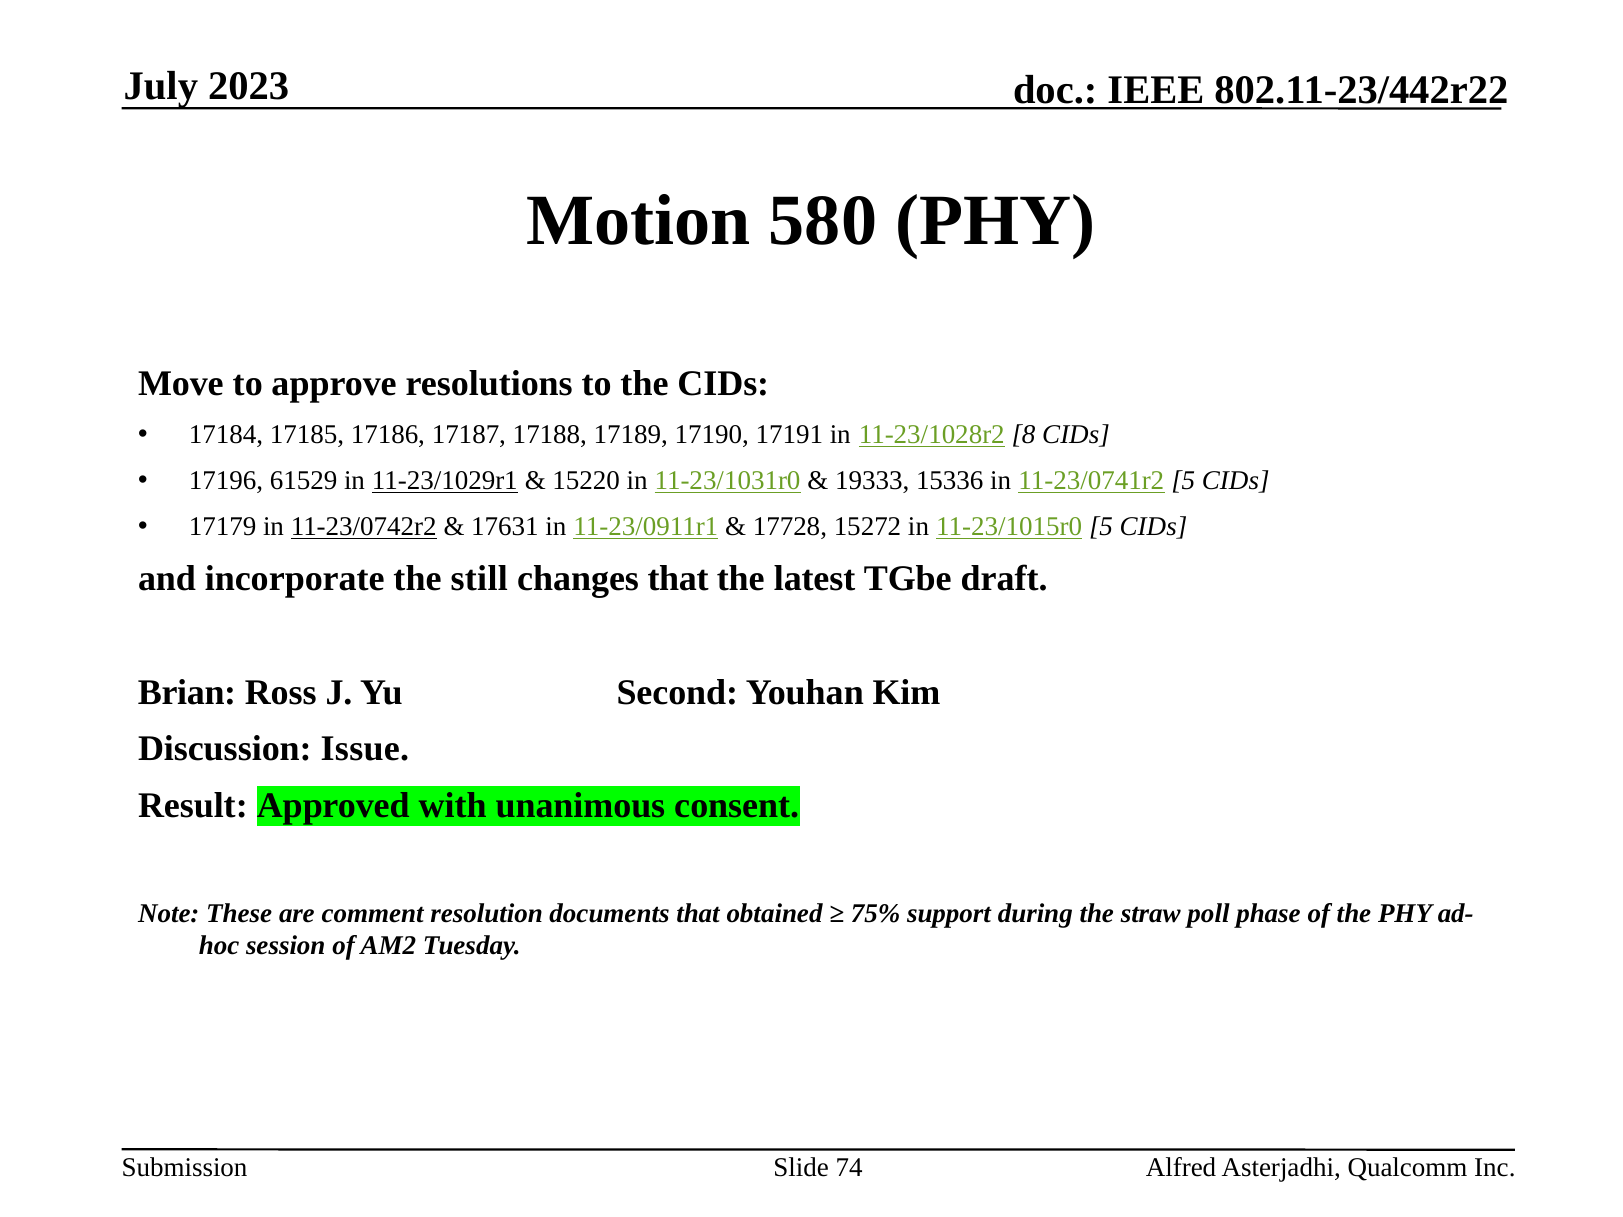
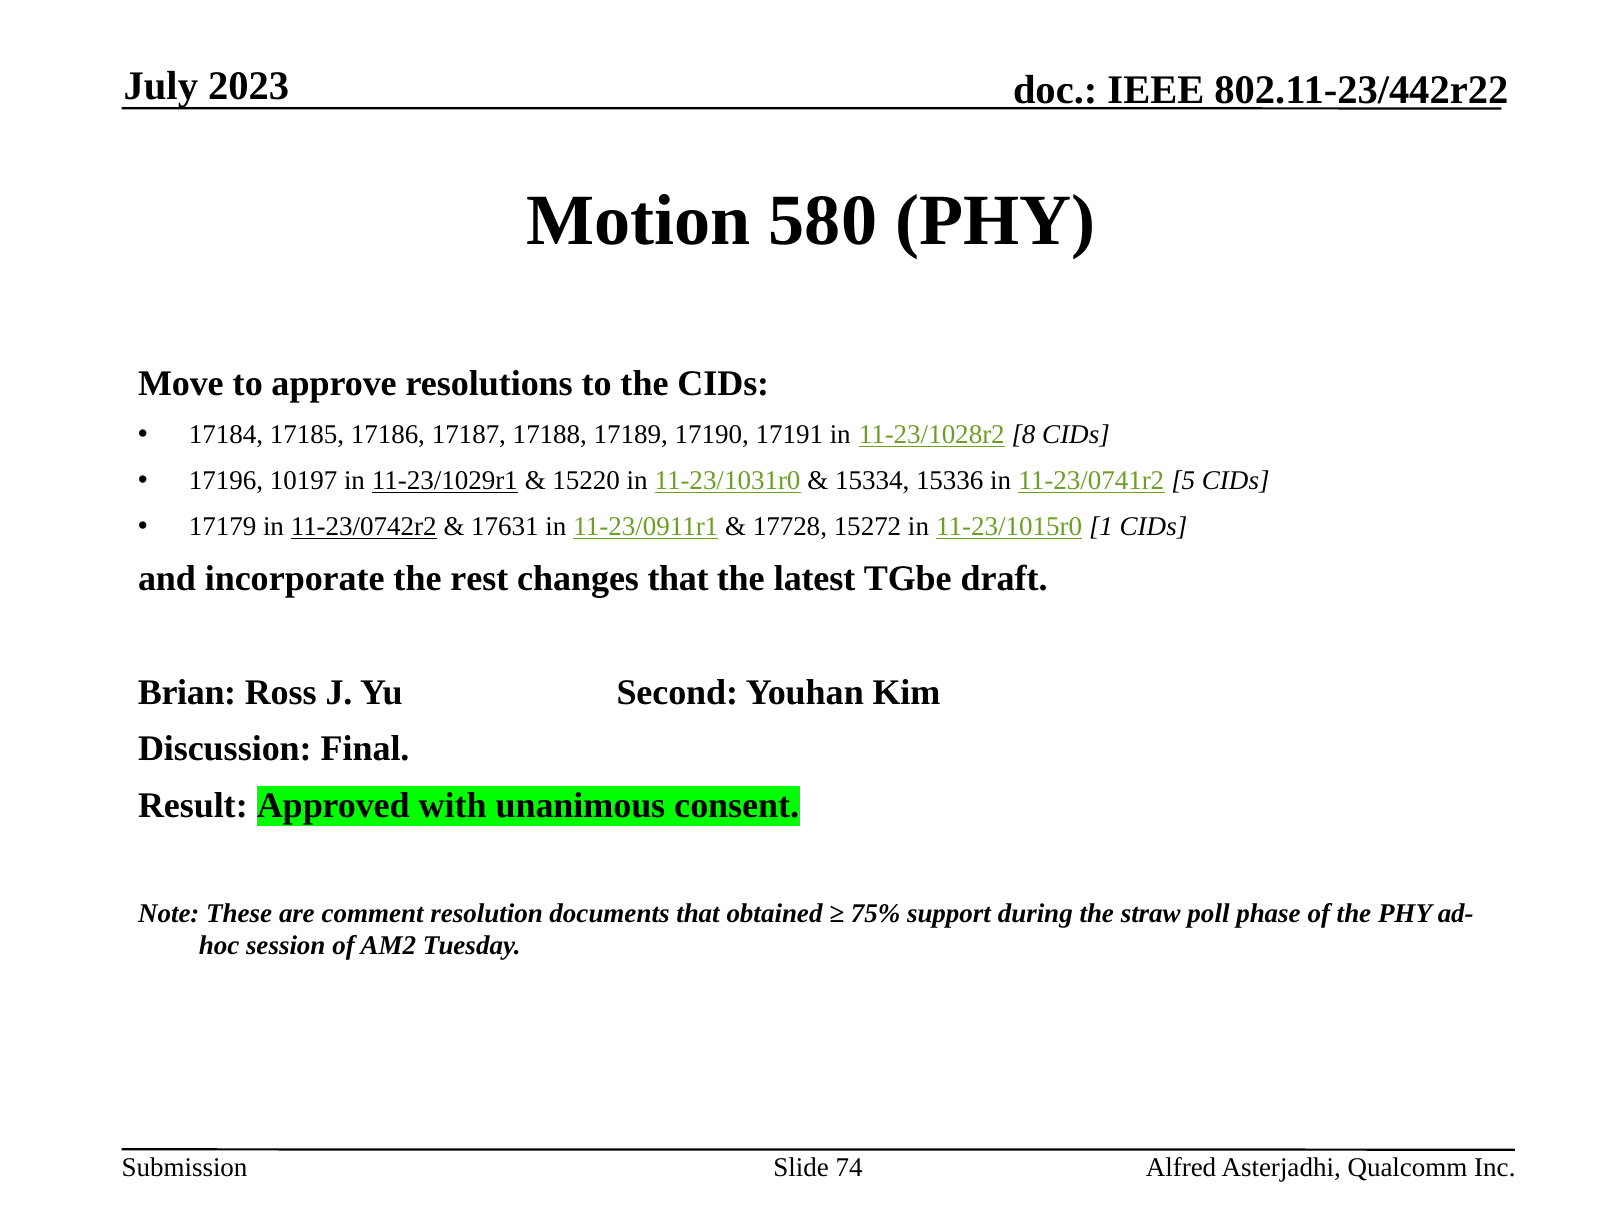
61529: 61529 -> 10197
19333: 19333 -> 15334
11-23/1015r0 5: 5 -> 1
still: still -> rest
Issue: Issue -> Final
